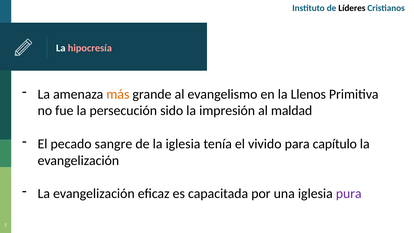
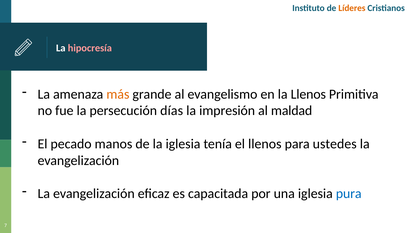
Líderes colour: black -> orange
sido: sido -> días
sangre: sangre -> manos
el vivido: vivido -> llenos
capítulo: capítulo -> ustedes
pura colour: purple -> blue
